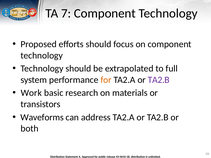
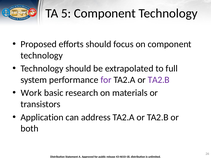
7: 7 -> 5
for at (106, 80) colour: orange -> purple
Waveforms: Waveforms -> Application
